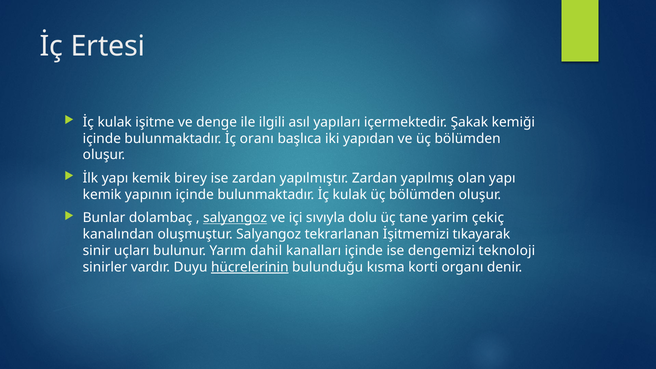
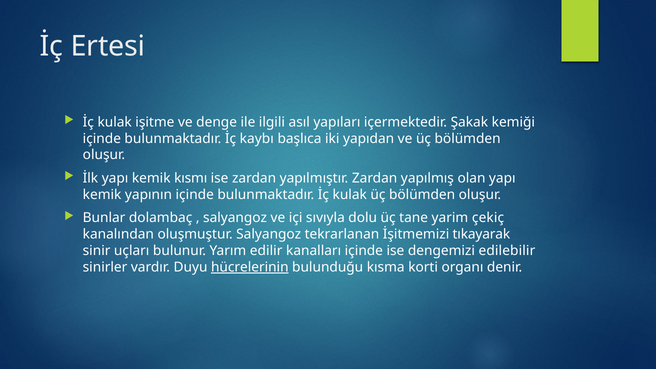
oranı: oranı -> kaybı
birey: birey -> kısmı
salyangoz at (235, 218) underline: present -> none
dahil: dahil -> edilir
teknoloji: teknoloji -> edilebilir
